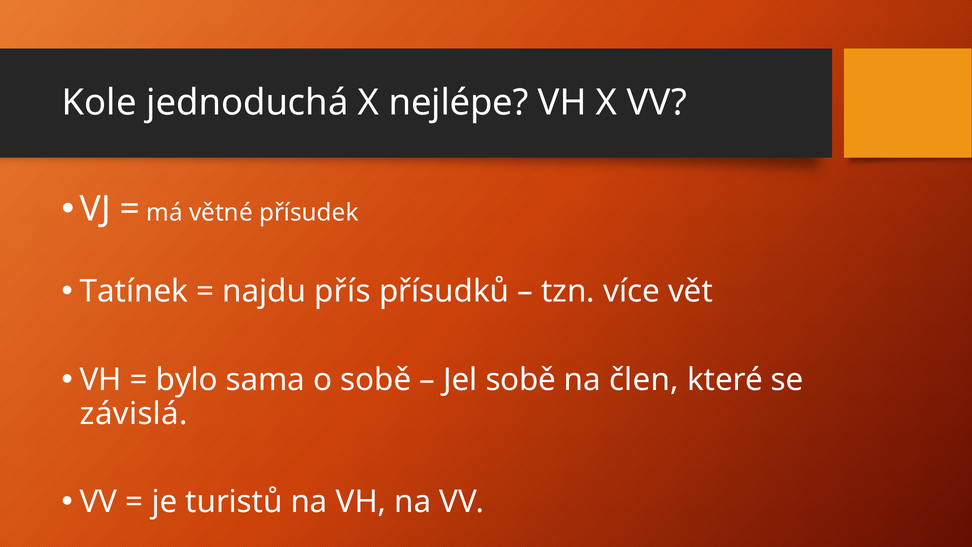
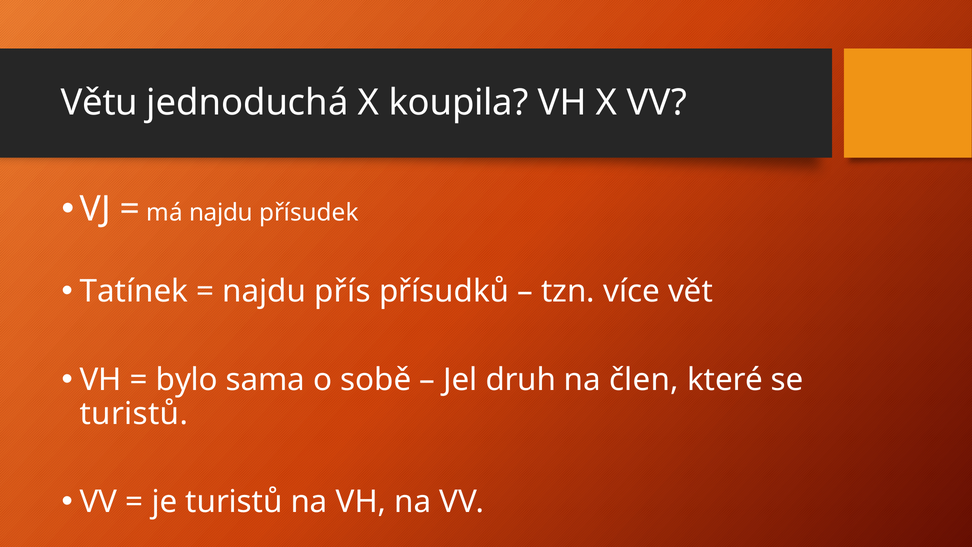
Kole: Kole -> Větu
nejlépe: nejlépe -> koupila
má větné: větné -> najdu
Jel sobě: sobě -> druh
závislá at (134, 413): závislá -> turistů
